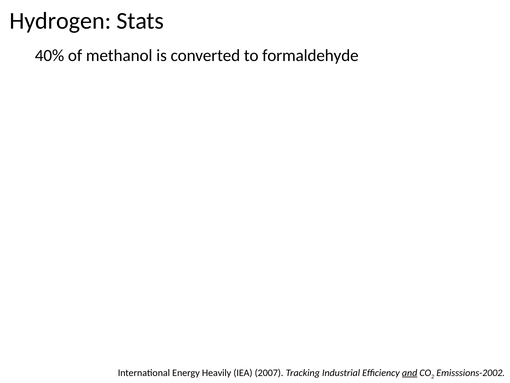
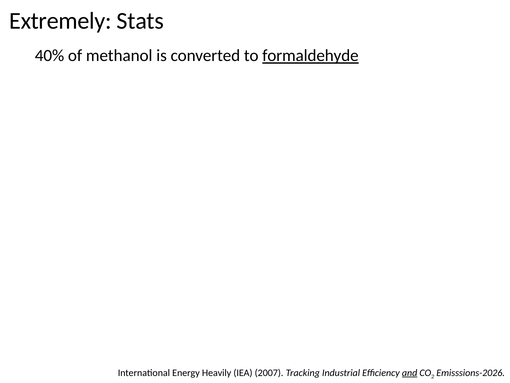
Hydrogen: Hydrogen -> Extremely
formaldehyde underline: none -> present
Emisssions-2002: Emisssions-2002 -> Emisssions-2026
